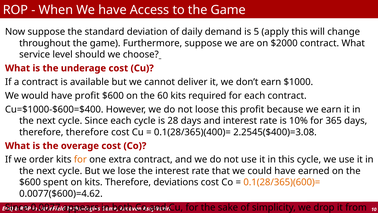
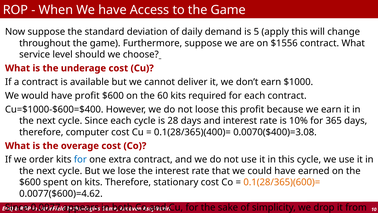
$2000: $2000 -> $1556
therefore therefore: therefore -> computer
2.2545($400)=3.08: 2.2545($400)=3.08 -> 0.0070($400)=3.08
for at (80, 159) colour: orange -> blue
deviations: deviations -> stationary
